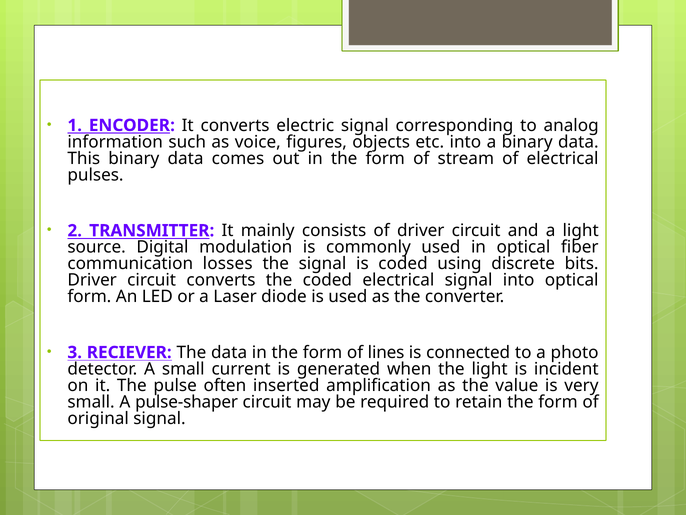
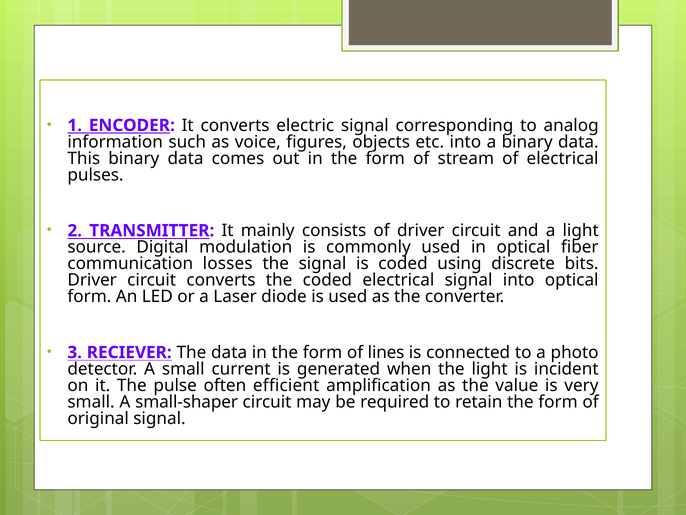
inserted: inserted -> efficient
pulse-shaper: pulse-shaper -> small-shaper
